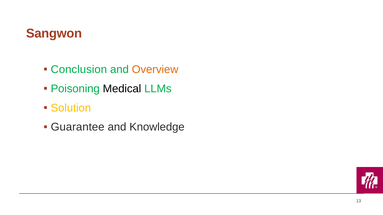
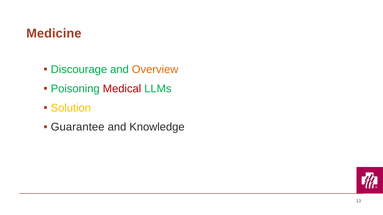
Sangwon: Sangwon -> Medicine
Conclusion: Conclusion -> Discourage
Medical colour: black -> red
